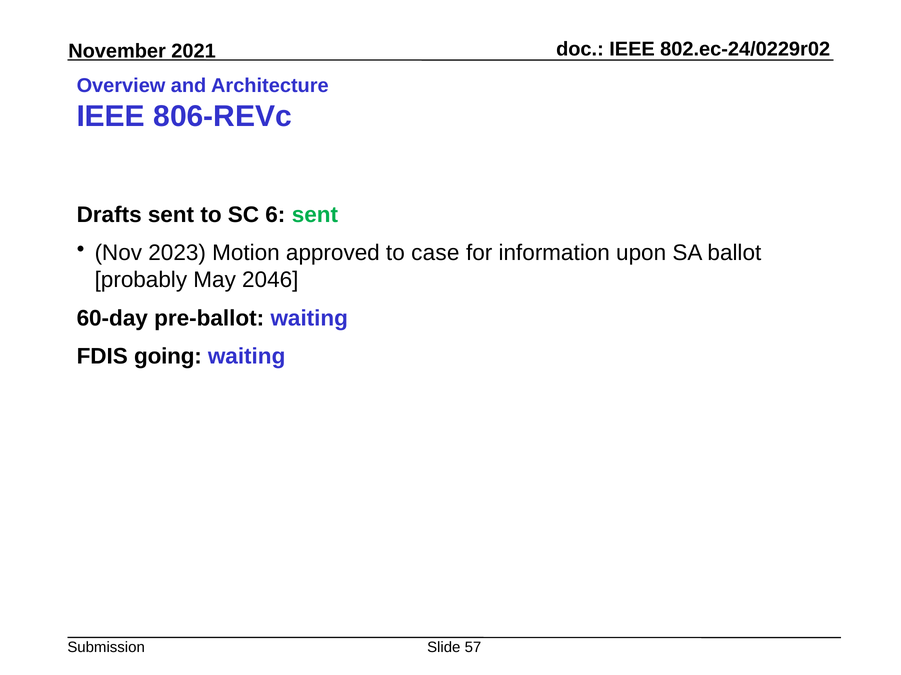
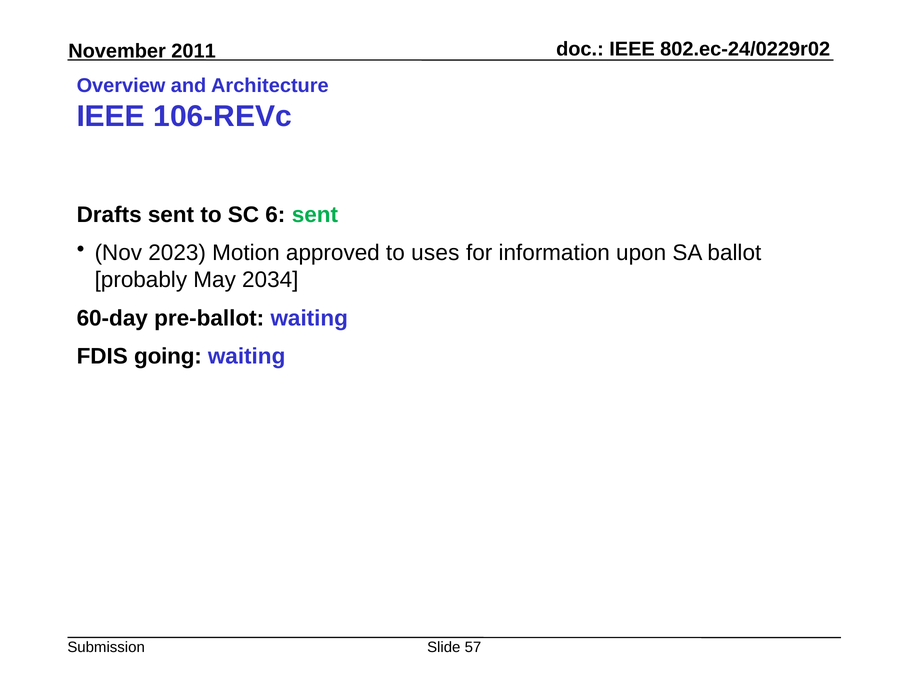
2021: 2021 -> 2011
806-REVc: 806-REVc -> 106-REVc
case: case -> uses
2046: 2046 -> 2034
